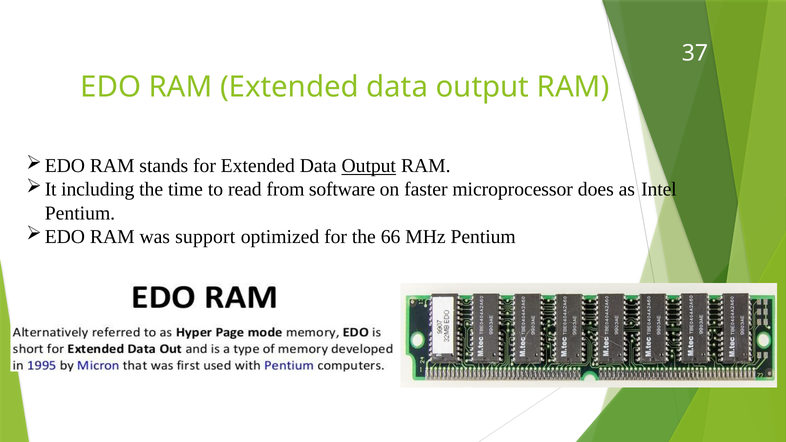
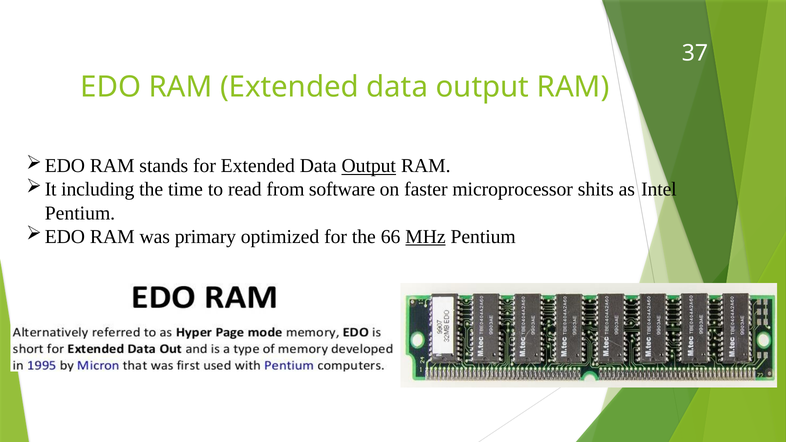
does: does -> shits
support: support -> primary
MHz underline: none -> present
